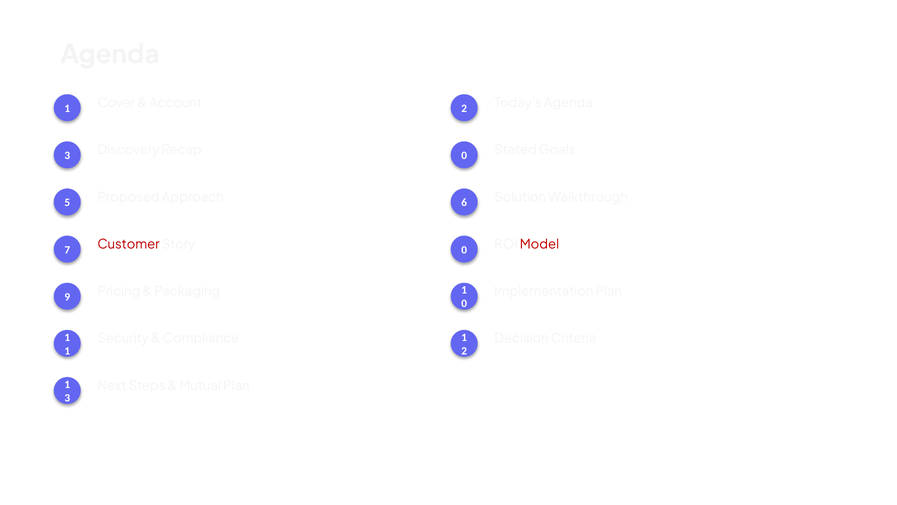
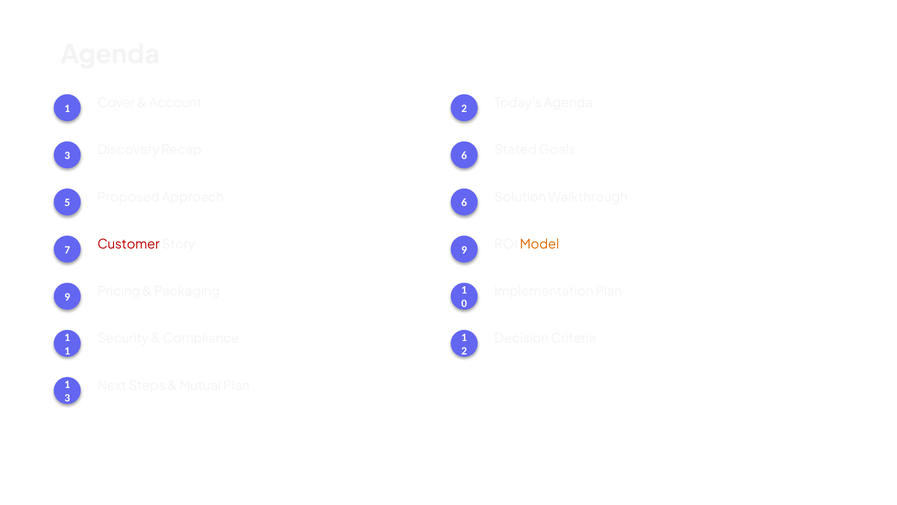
Recap 0: 0 -> 6
Story 0: 0 -> 9
Model colour: red -> orange
